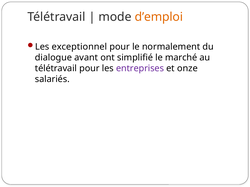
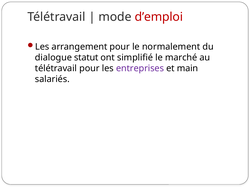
d’emploi colour: orange -> red
exceptionnel: exceptionnel -> arrangement
avant: avant -> statut
onze: onze -> main
